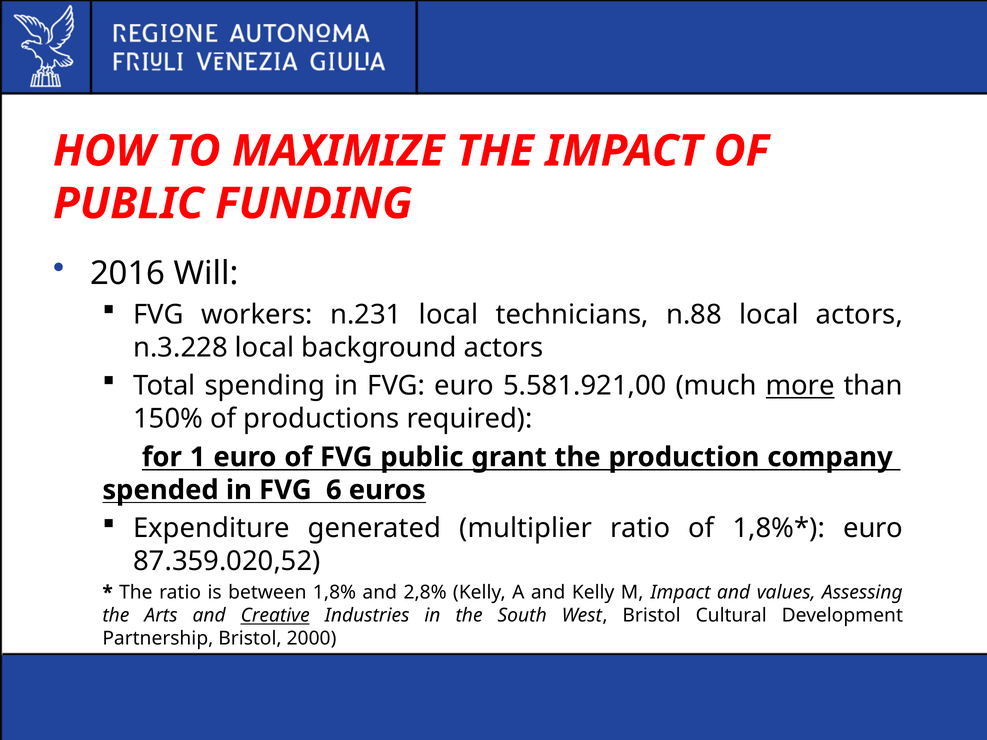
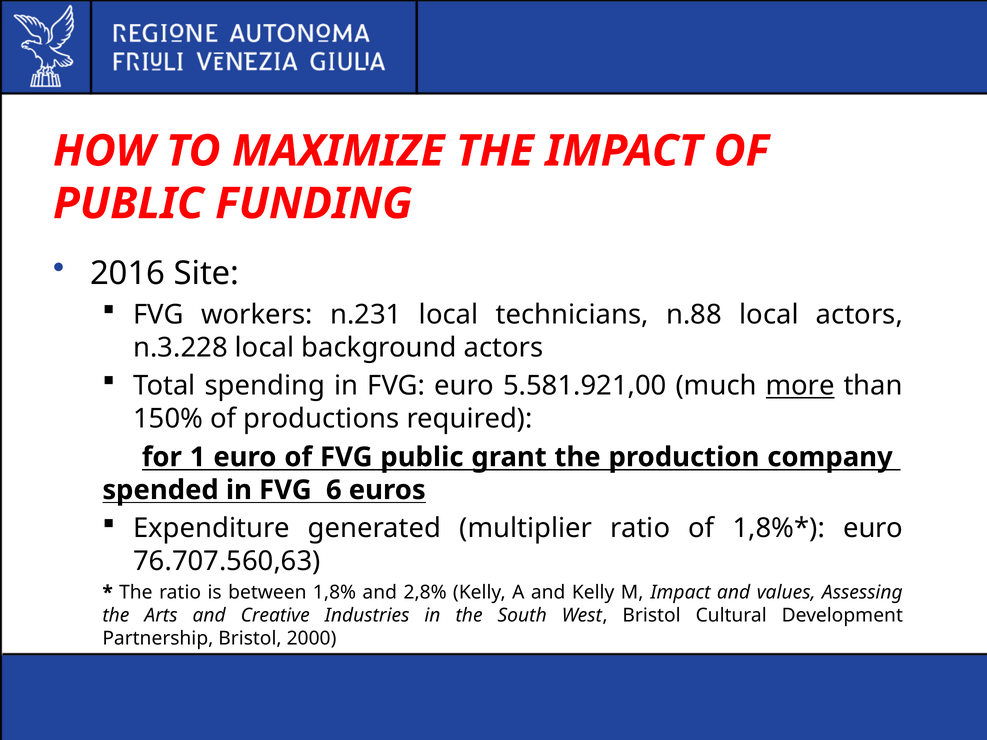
Will: Will -> Site
87.359.020,52: 87.359.020,52 -> 76.707.560,63
Creative underline: present -> none
